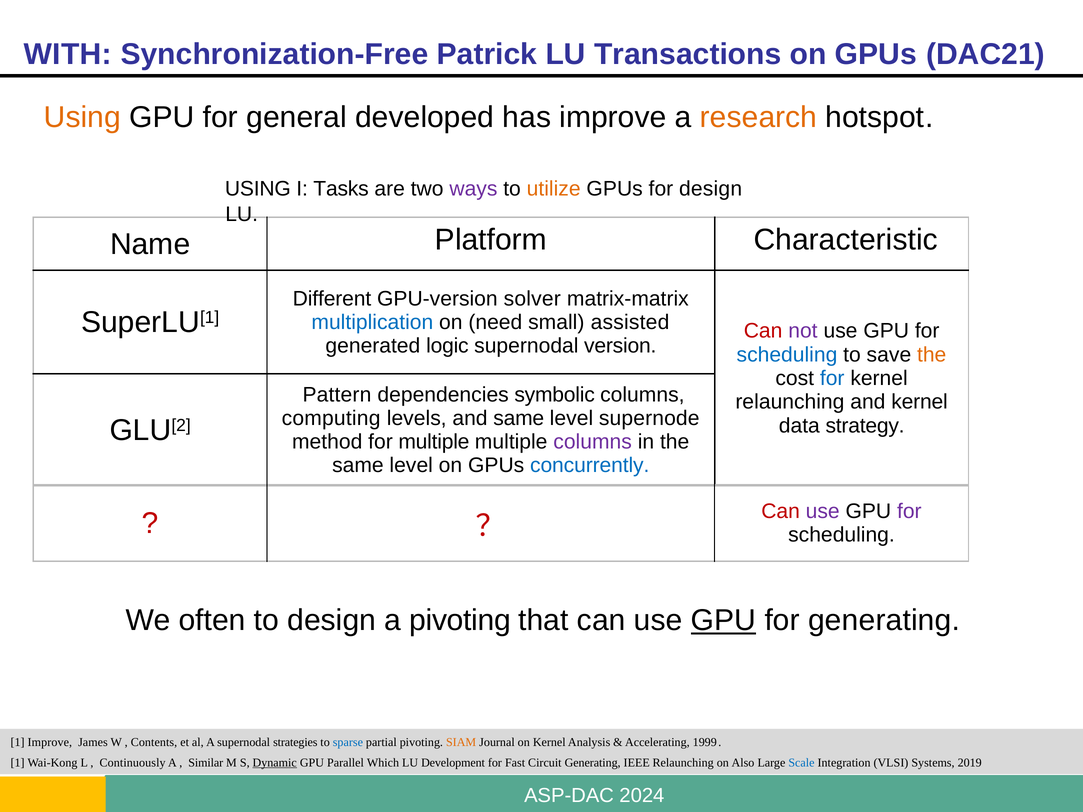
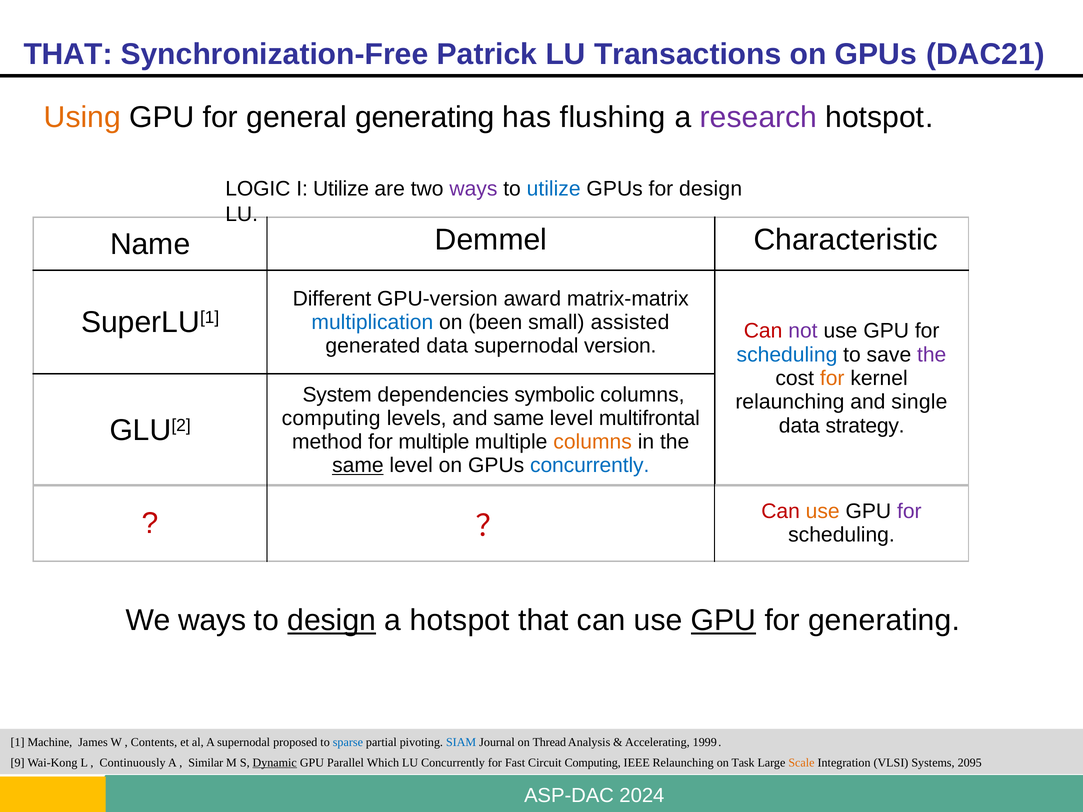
WITH at (68, 54): WITH -> THAT
general developed: developed -> generating
has improve: improve -> flushing
research colour: orange -> purple
USING at (258, 189): USING -> LOGIC
I Tasks: Tasks -> Utilize
utilize at (554, 189) colour: orange -> blue
Platform: Platform -> Demmel
solver: solver -> award
need: need -> been
generated logic: logic -> data
the at (932, 355) colour: orange -> purple
for at (832, 378) colour: blue -> orange
Pattern: Pattern -> System
and kernel: kernel -> single
supernode: supernode -> multifrontal
columns at (593, 442) colour: purple -> orange
same at (358, 466) underline: none -> present
use at (823, 512) colour: purple -> orange
We often: often -> ways
design at (332, 621) underline: none -> present
a pivoting: pivoting -> hotspot
1 Improve: Improve -> Machine
strategies: strategies -> proposed
SIAM colour: orange -> blue
on Kernel: Kernel -> Thread
1 at (18, 763): 1 -> 9
LU Development: Development -> Concurrently
Circuit Generating: Generating -> Computing
Also: Also -> Task
Scale colour: blue -> orange
2019: 2019 -> 2095
